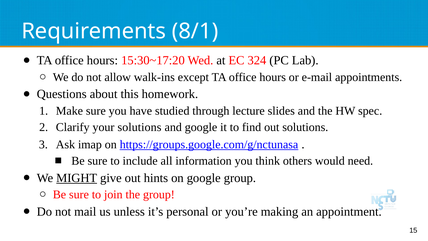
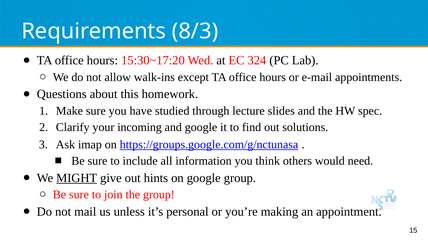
8/1: 8/1 -> 8/3
your solutions: solutions -> incoming
